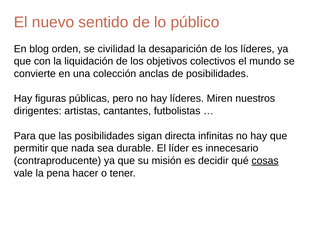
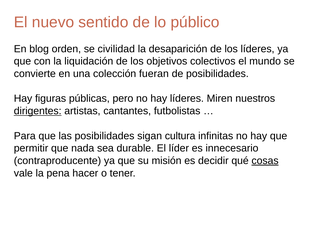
anclas: anclas -> fueran
dirigentes underline: none -> present
directa: directa -> cultura
